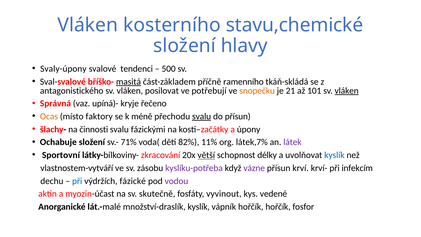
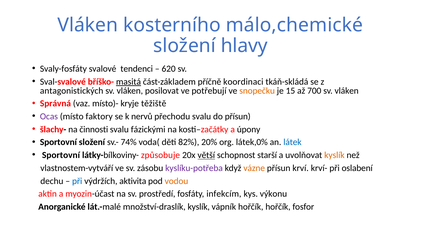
stavu,chemické: stavu,chemické -> málo,chemické
Svaly-úpony: Svaly-úpony -> Svaly-fosfáty
500: 500 -> 620
ramenního: ramenního -> koordinaci
antagonistického: antagonistického -> antagonistických
21: 21 -> 15
101: 101 -> 700
vláken at (347, 91) underline: present -> none
upíná)-: upíná)- -> místo)-
řečeno: řečeno -> těžiště
Ocas colour: orange -> purple
méně: méně -> nervů
svalu at (202, 116) underline: present -> none
Ochabuje at (58, 142): Ochabuje -> Sportovní
71%: 71% -> 74%
11%: 11% -> 20%
látek,7%: látek,7% -> látek,0%
látek colour: purple -> blue
zkracování: zkracování -> způsobuje
délky: délky -> starší
kyslík at (334, 155) colour: blue -> orange
vázne colour: purple -> orange
infekcím: infekcím -> oslabení
fázické: fázické -> aktivita
vodou colour: purple -> orange
skutečně: skutečně -> prostředí
vyvinout: vyvinout -> infekcím
vedené: vedené -> výkonu
